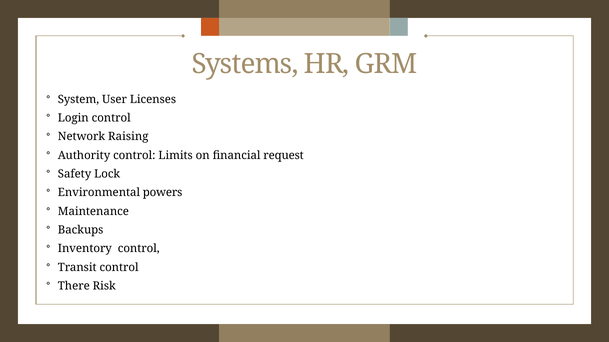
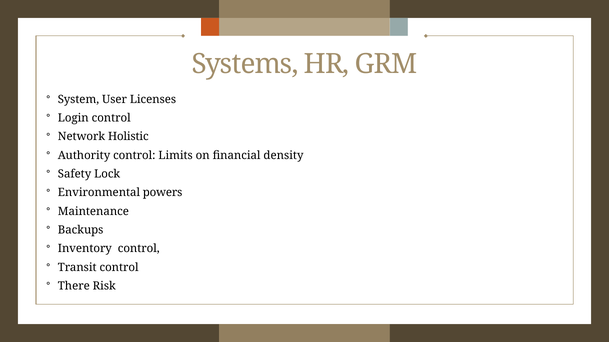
Raising: Raising -> Holistic
request: request -> density
